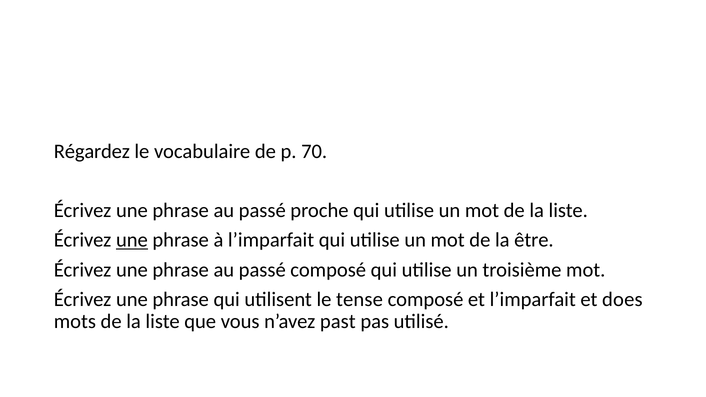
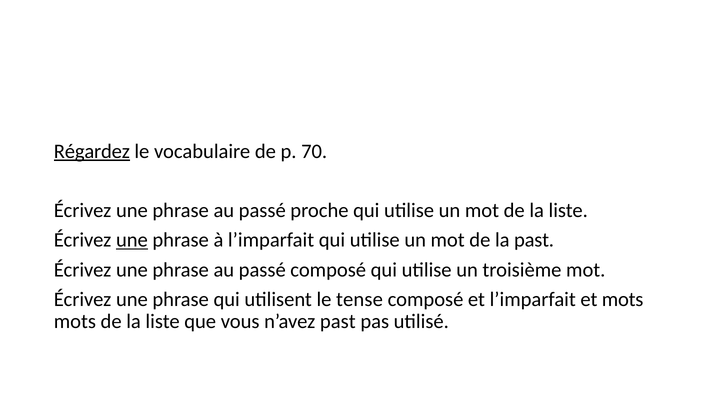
Régardez underline: none -> present
la être: être -> past
et does: does -> mots
